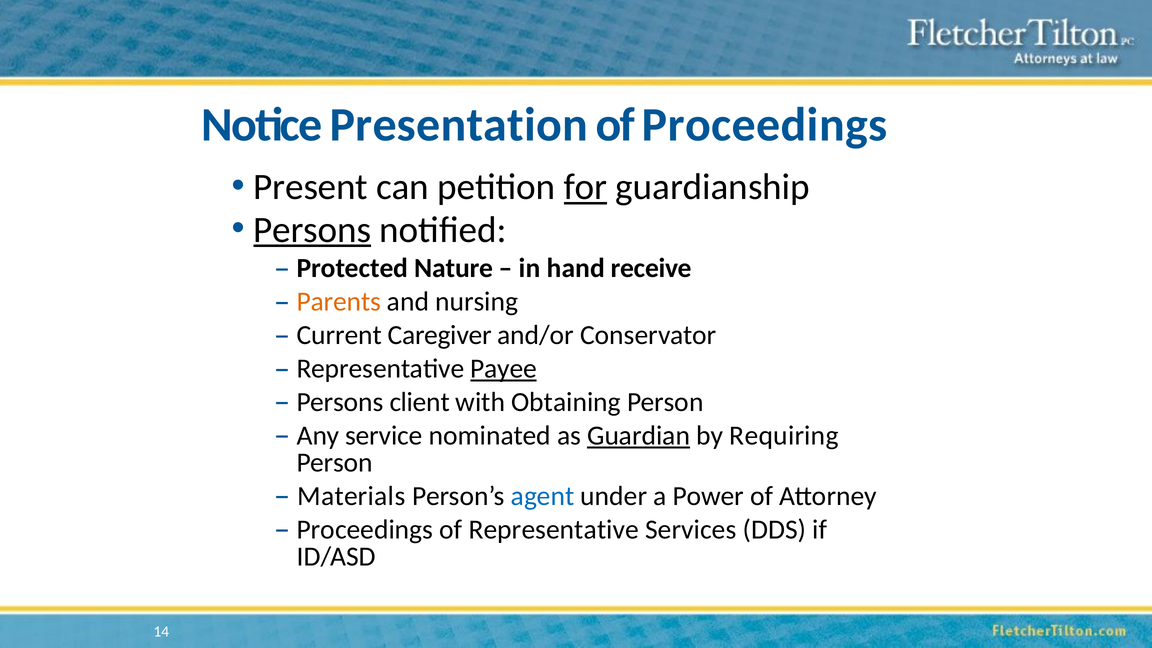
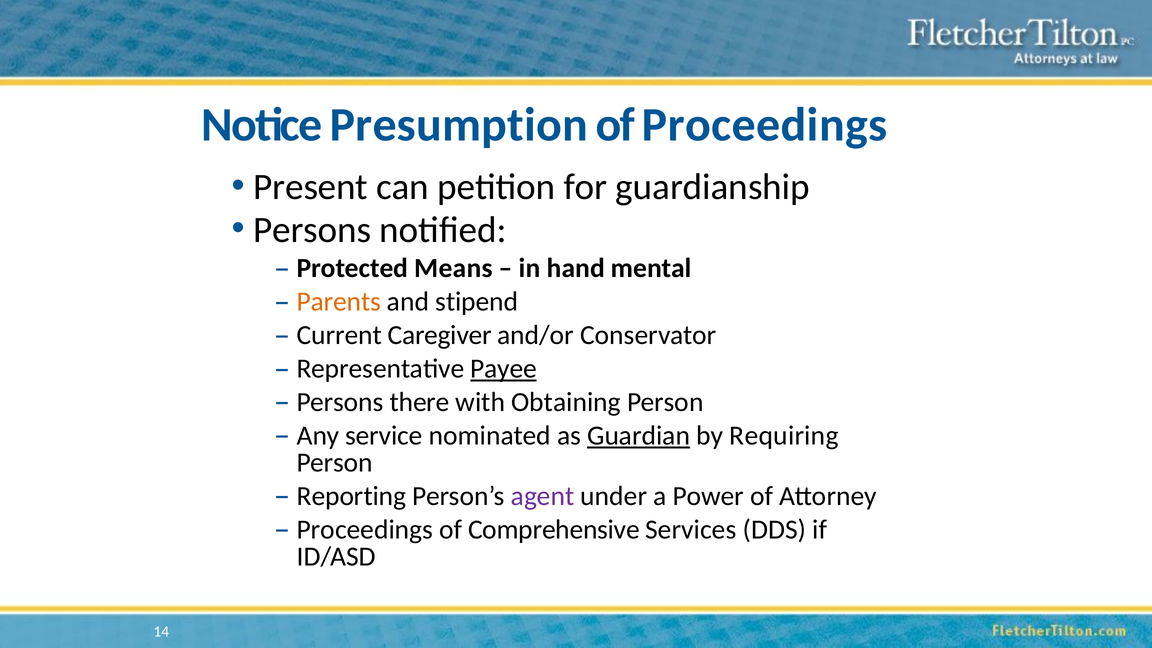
Presentation: Presentation -> Presumption
for underline: present -> none
Persons at (312, 230) underline: present -> none
Nature: Nature -> Means
receive: receive -> mental
nursing: nursing -> stipend
client: client -> there
Materials: Materials -> Reporting
agent colour: blue -> purple
of Representative: Representative -> Comprehensive
